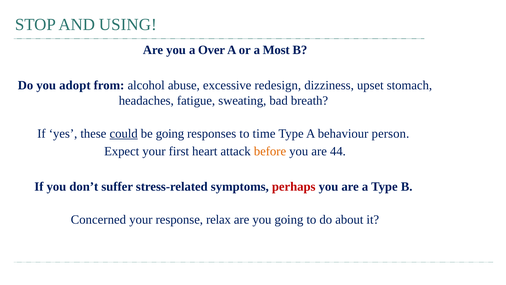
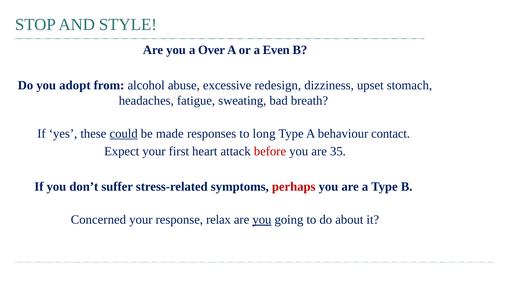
USING: USING -> STYLE
Most: Most -> Even
be going: going -> made
time: time -> long
person: person -> contact
before colour: orange -> red
44: 44 -> 35
you at (262, 219) underline: none -> present
